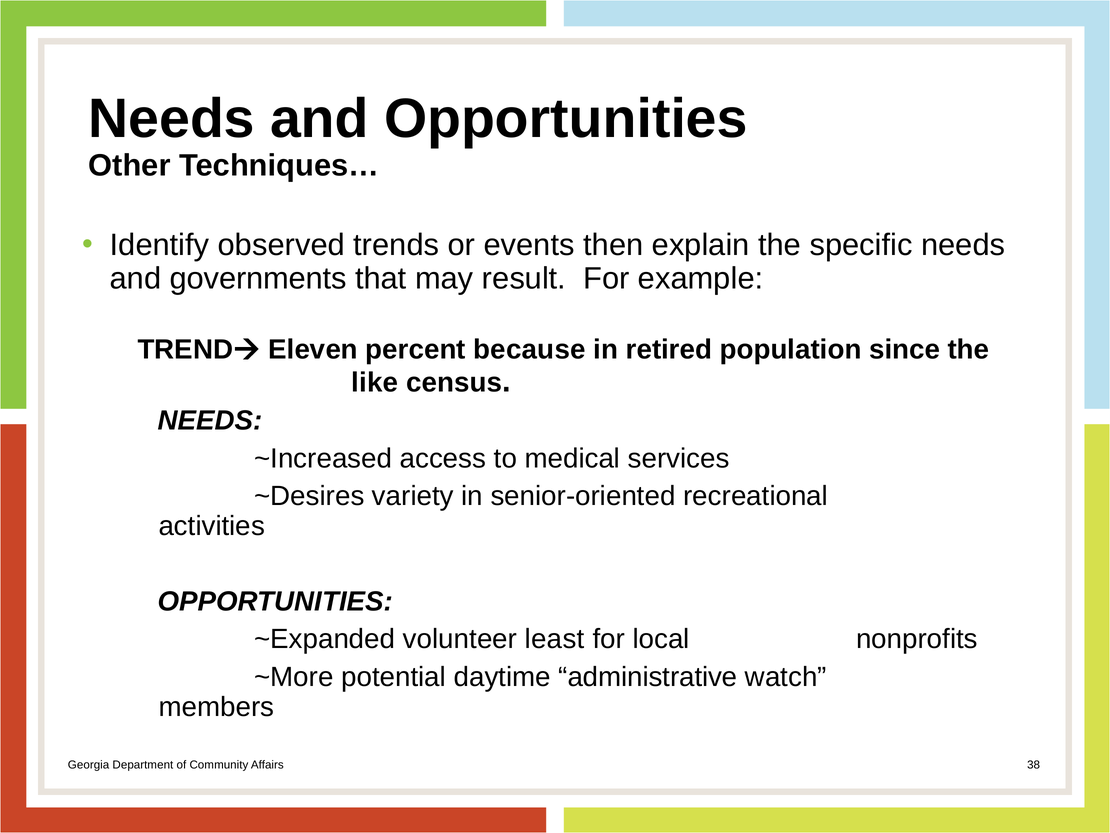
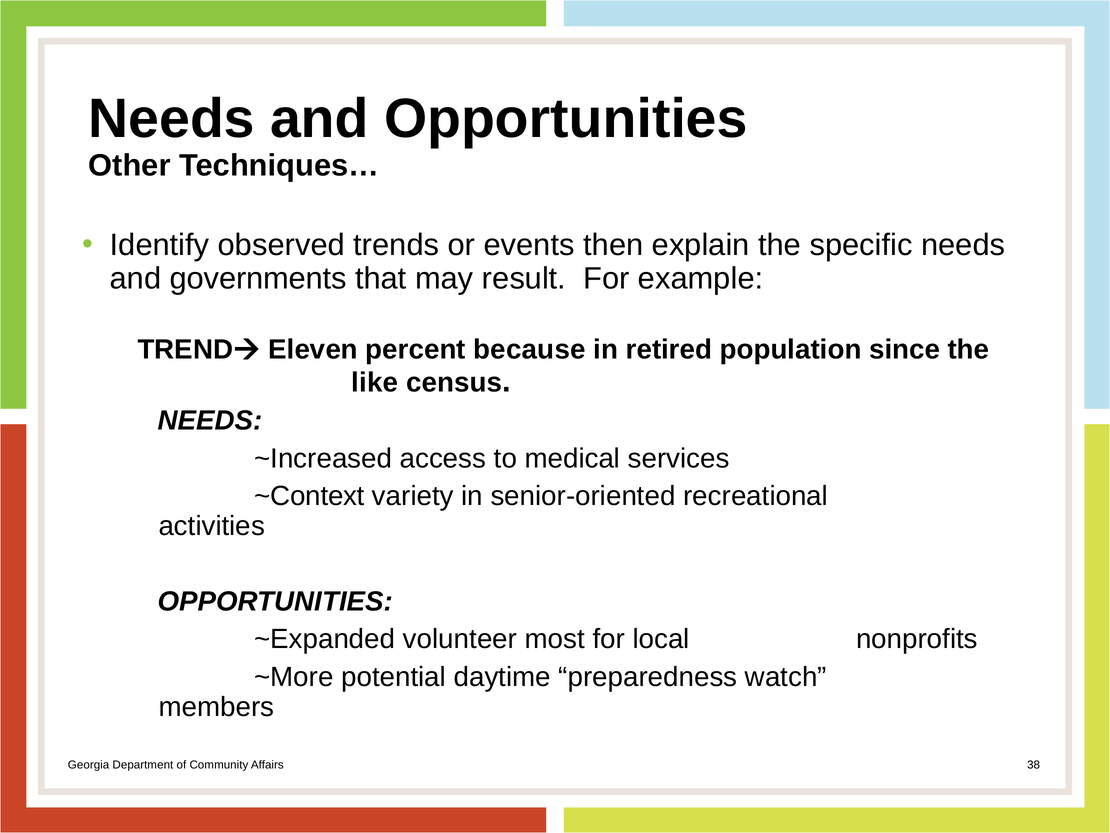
~Desires: ~Desires -> ~Context
least: least -> most
administrative: administrative -> preparedness
